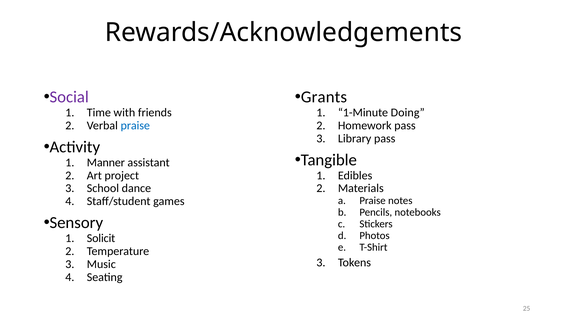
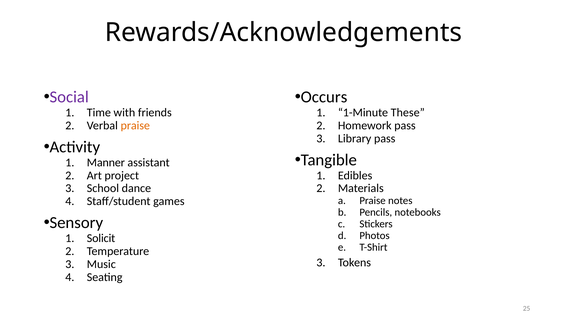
Grants: Grants -> Occurs
Doing: Doing -> These
praise at (135, 125) colour: blue -> orange
